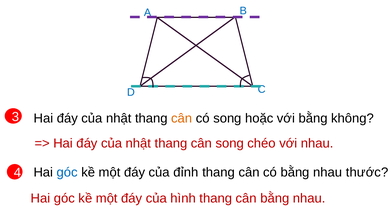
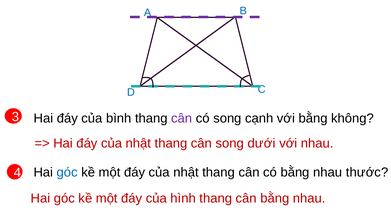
nhật at (119, 118): nhật -> bình
cân at (182, 118) colour: orange -> purple
hoặc: hoặc -> cạnh
chéo: chéo -> dưới
một đáy của đỉnh: đỉnh -> nhật
